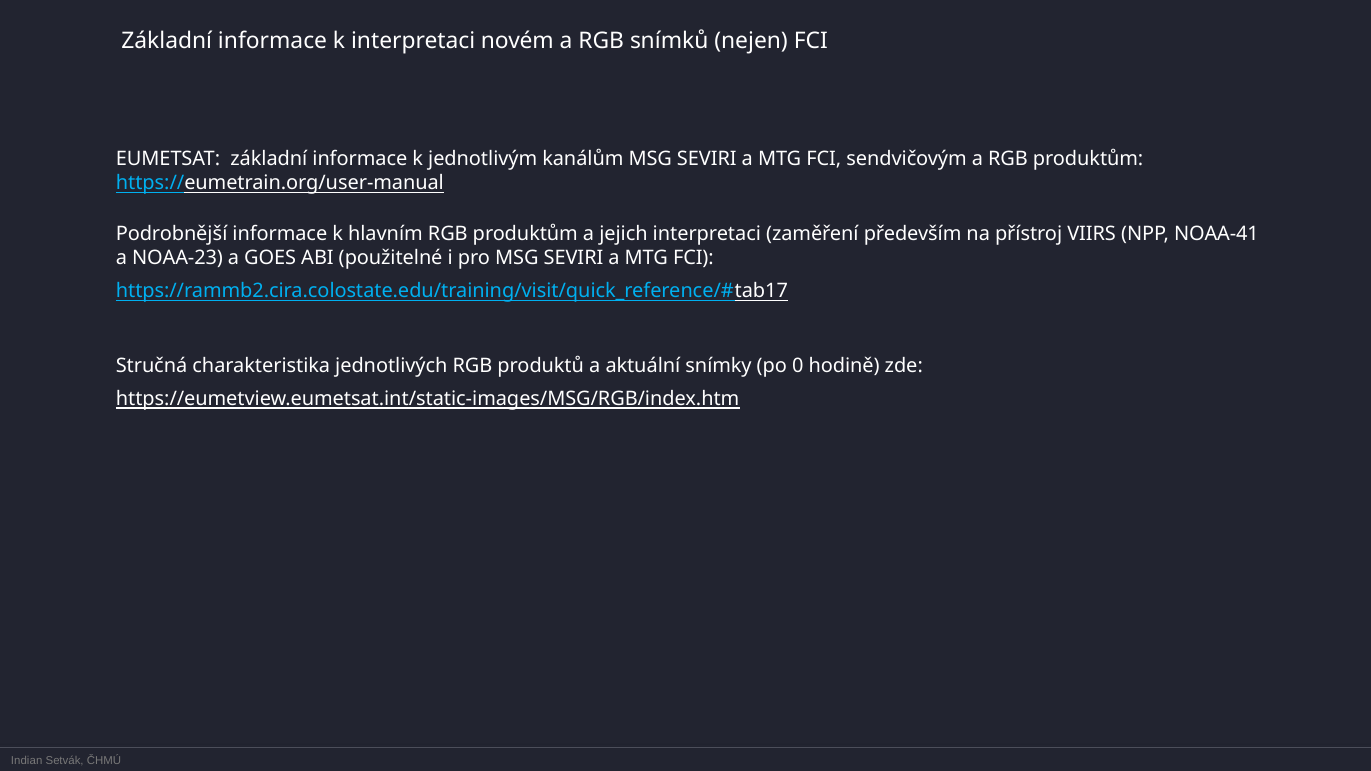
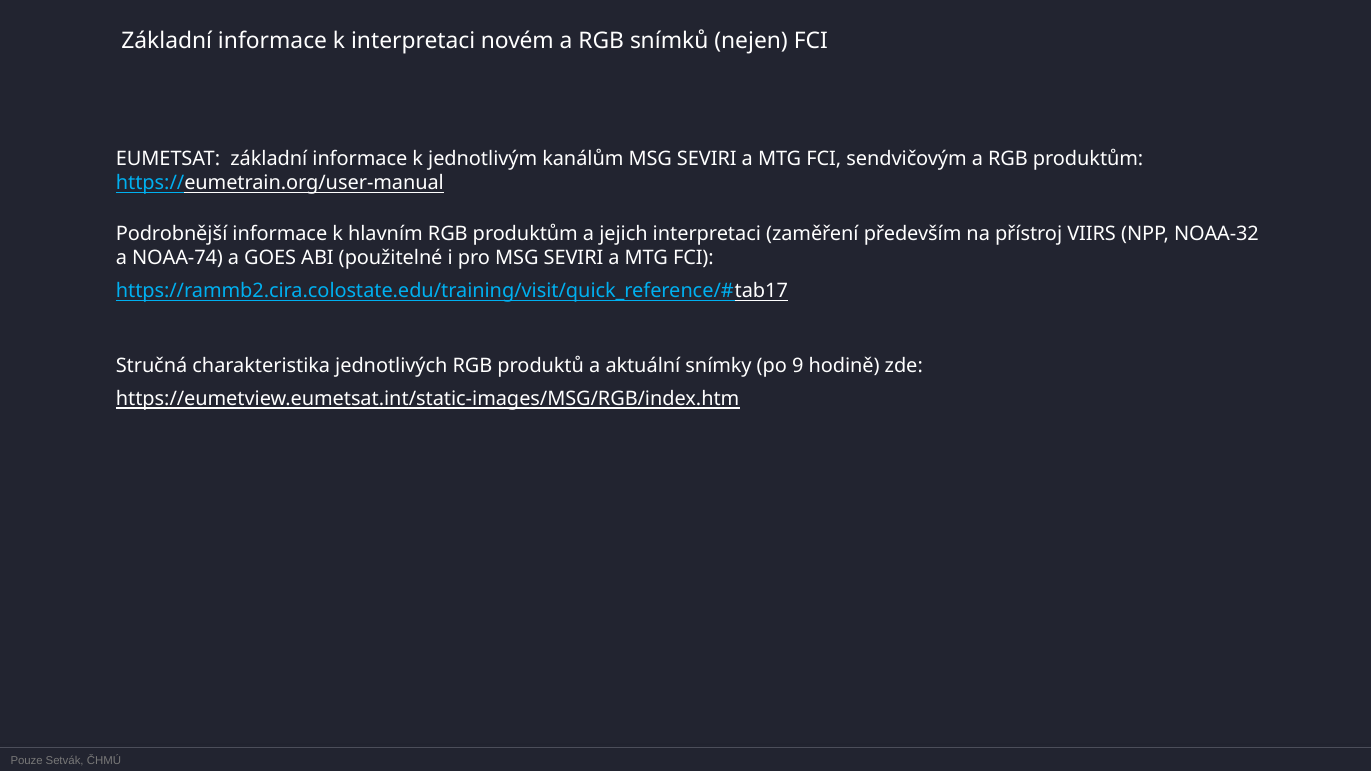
NOAA-41: NOAA-41 -> NOAA-32
NOAA-23: NOAA-23 -> NOAA-74
0: 0 -> 9
Indian: Indian -> Pouze
